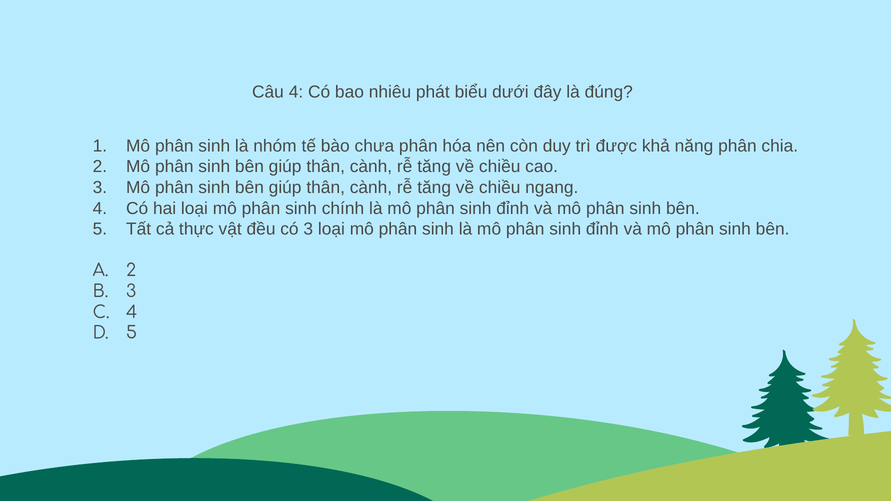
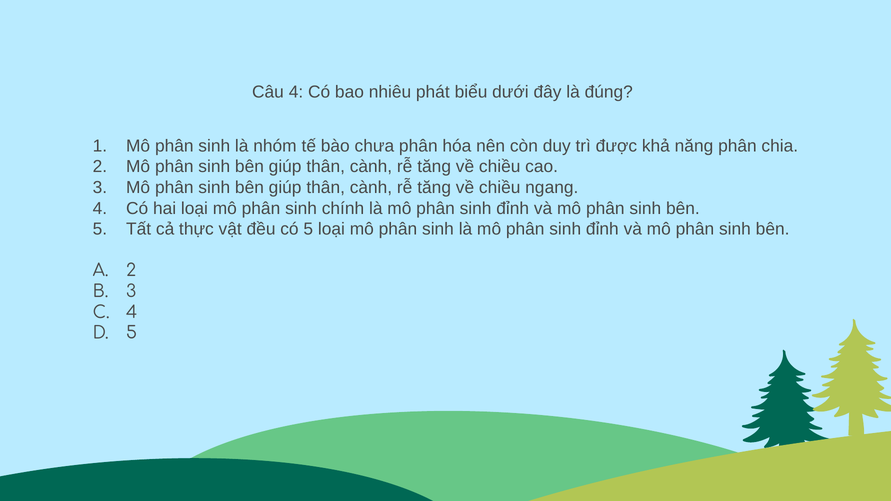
có 3: 3 -> 5
